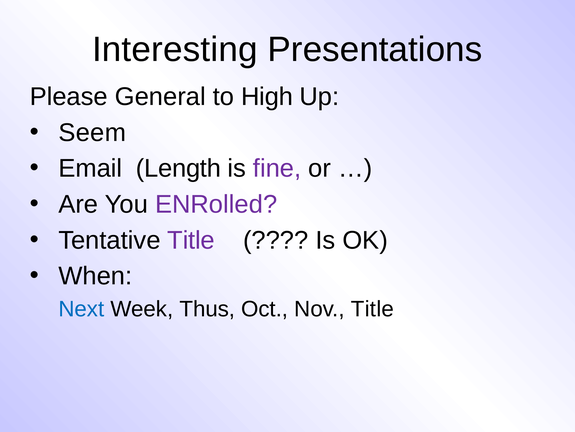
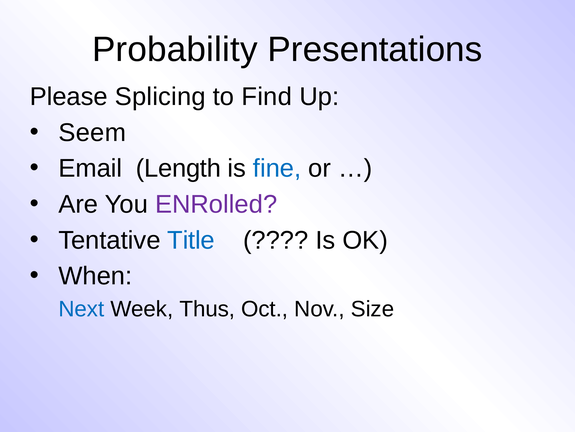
Interesting: Interesting -> Probability
General: General -> Splicing
High: High -> Find
fine colour: purple -> blue
Title at (191, 240) colour: purple -> blue
Nov Title: Title -> Size
